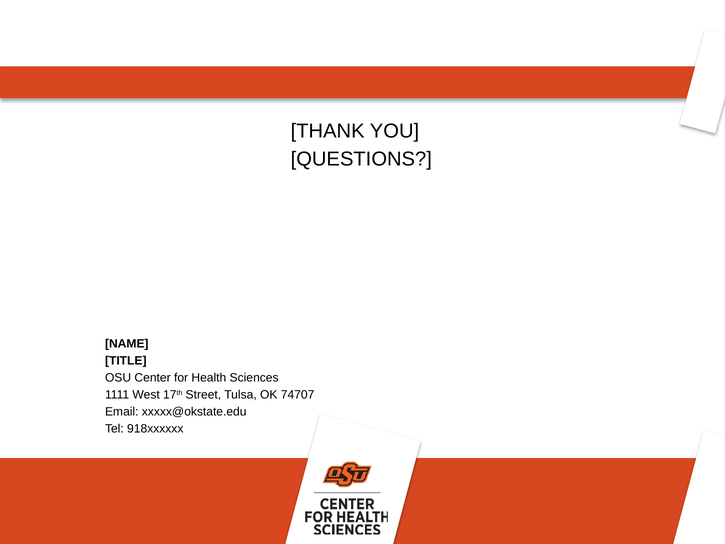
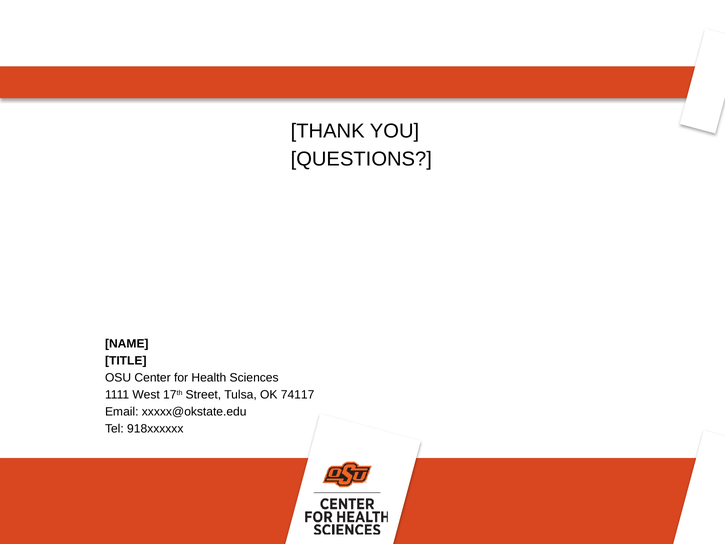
74707: 74707 -> 74117
